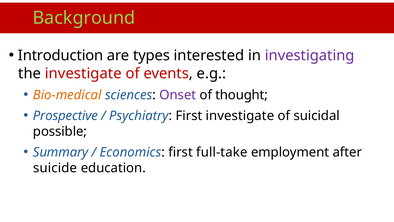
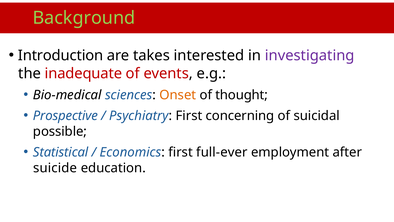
types: types -> takes
the investigate: investigate -> inadequate
Bio-medical colour: orange -> black
Onset colour: purple -> orange
First investigate: investigate -> concerning
Summary: Summary -> Statistical
full-take: full-take -> full-ever
